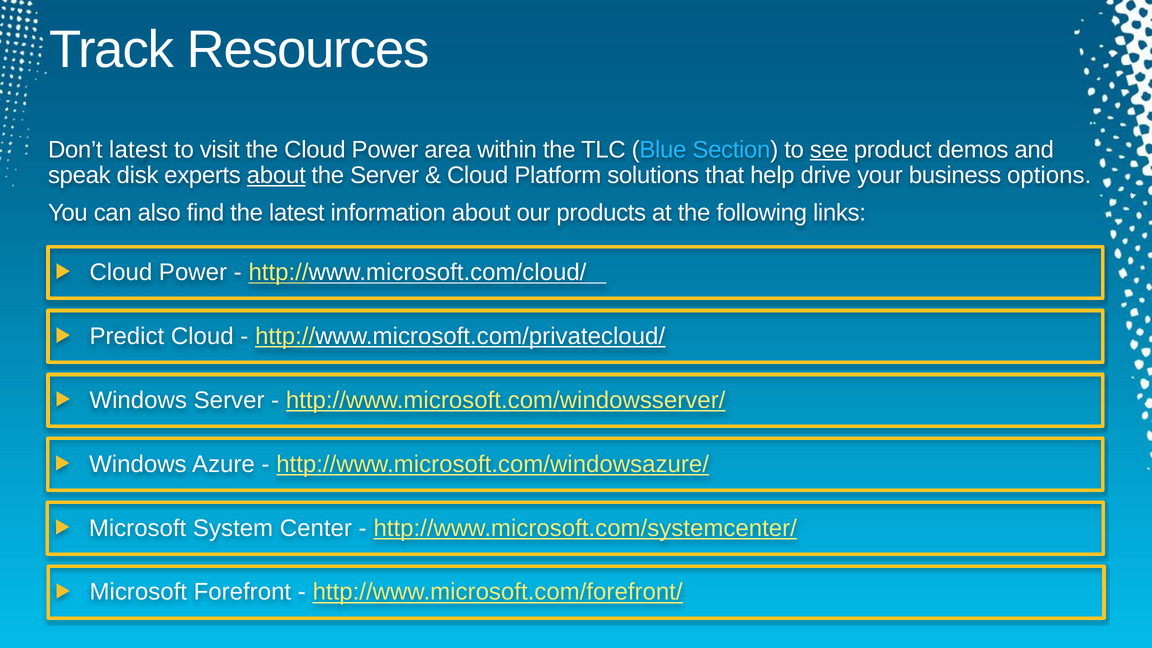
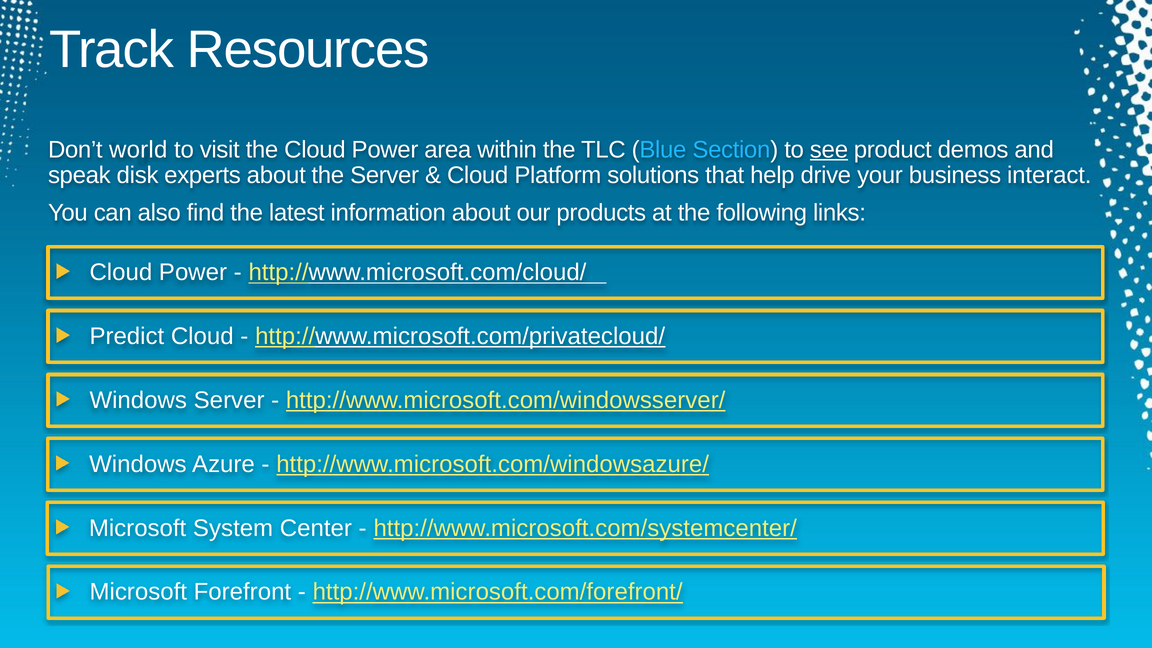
Don’t latest: latest -> world
about at (276, 176) underline: present -> none
options: options -> interact
